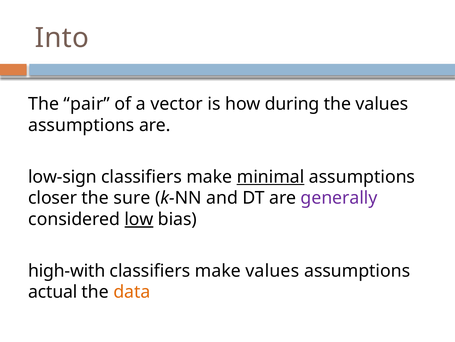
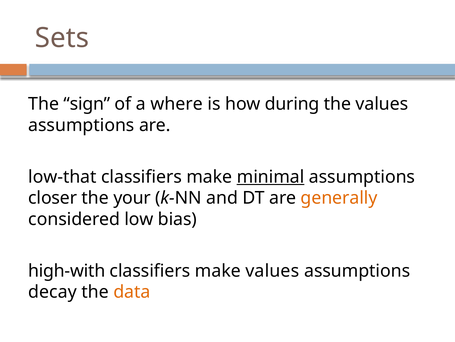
Into: Into -> Sets
pair: pair -> sign
vector: vector -> where
low-sign: low-sign -> low-that
sure: sure -> your
generally colour: purple -> orange
low underline: present -> none
actual: actual -> decay
